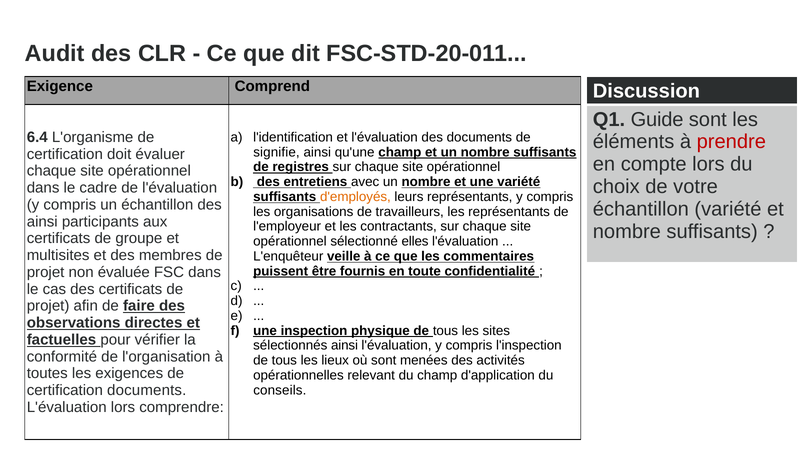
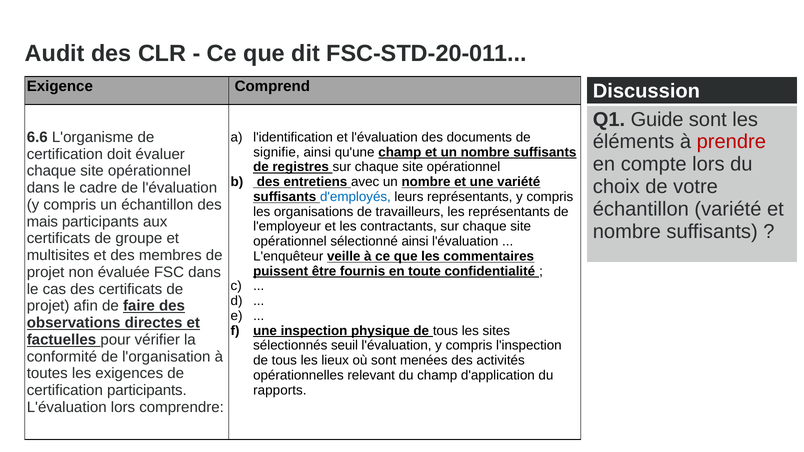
6.4: 6.4 -> 6.6
d'employés colour: orange -> blue
ainsi at (42, 222): ainsi -> mais
sélectionné elles: elles -> ainsi
sélectionnés ainsi: ainsi -> seuil
certification documents: documents -> participants
conseils: conseils -> rapports
